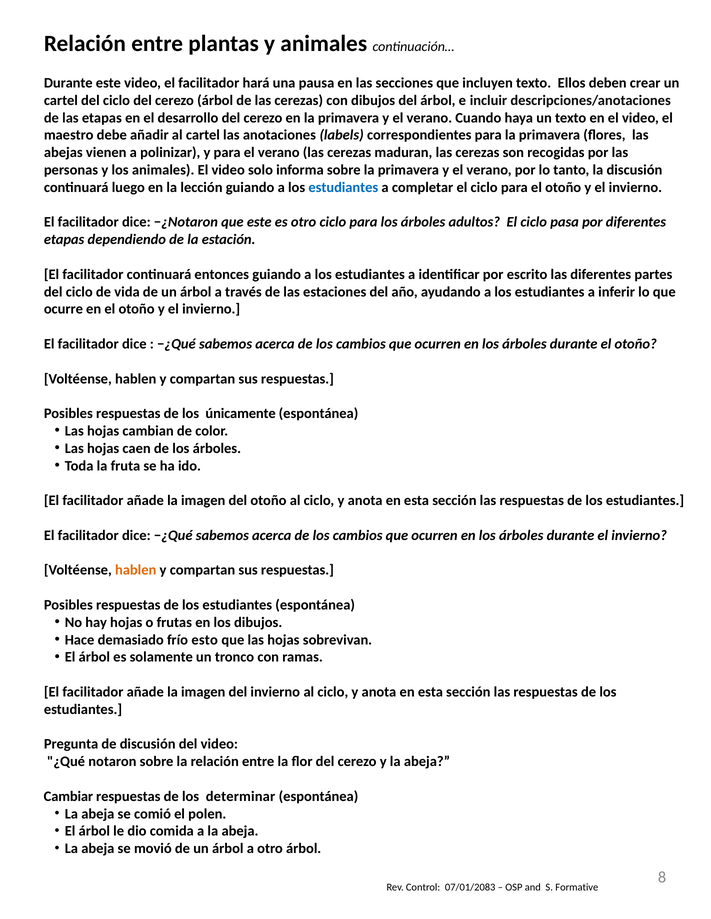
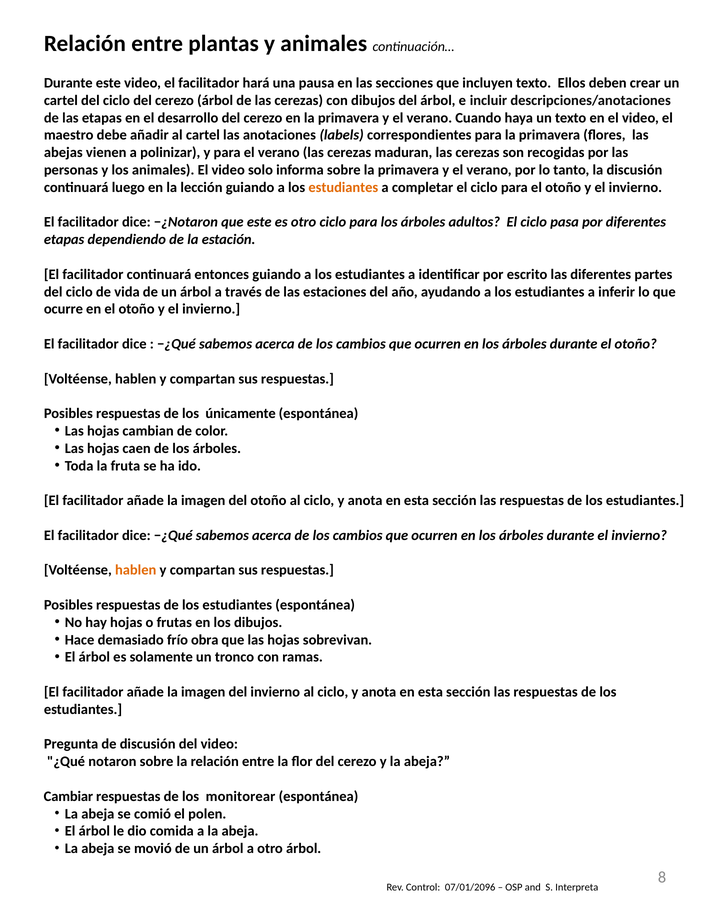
estudiantes at (343, 188) colour: blue -> orange
esto: esto -> obra
determinar: determinar -> monitorear
07/01/2083: 07/01/2083 -> 07/01/2096
Formative: Formative -> Interpreta
